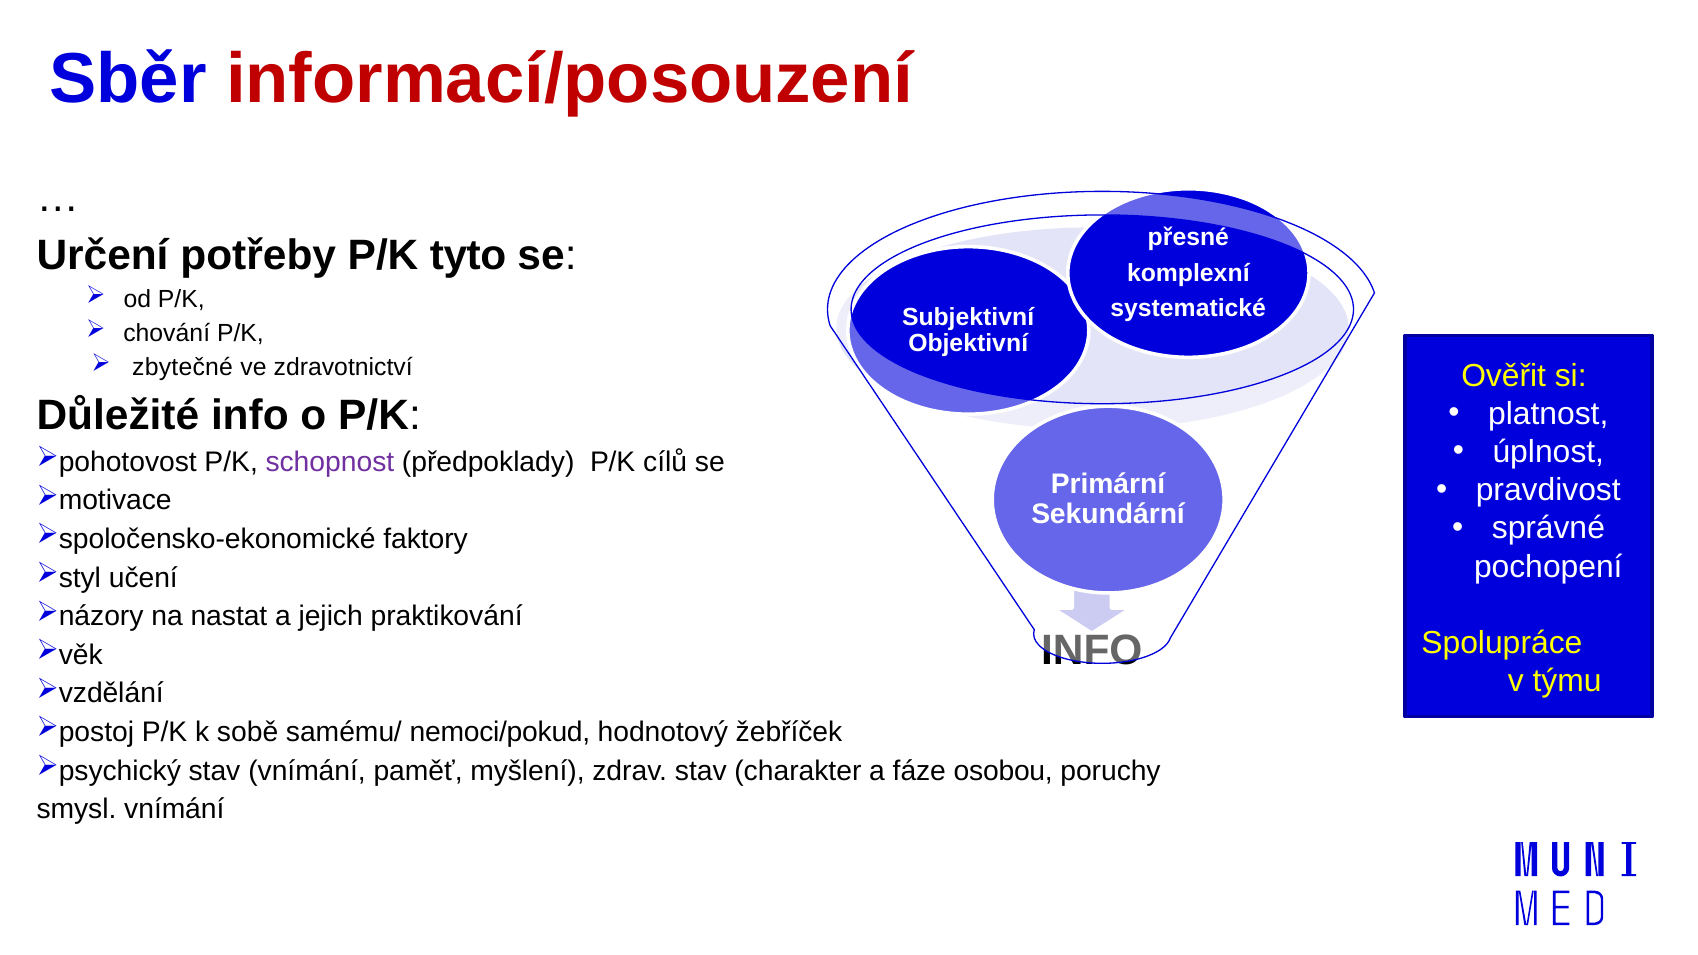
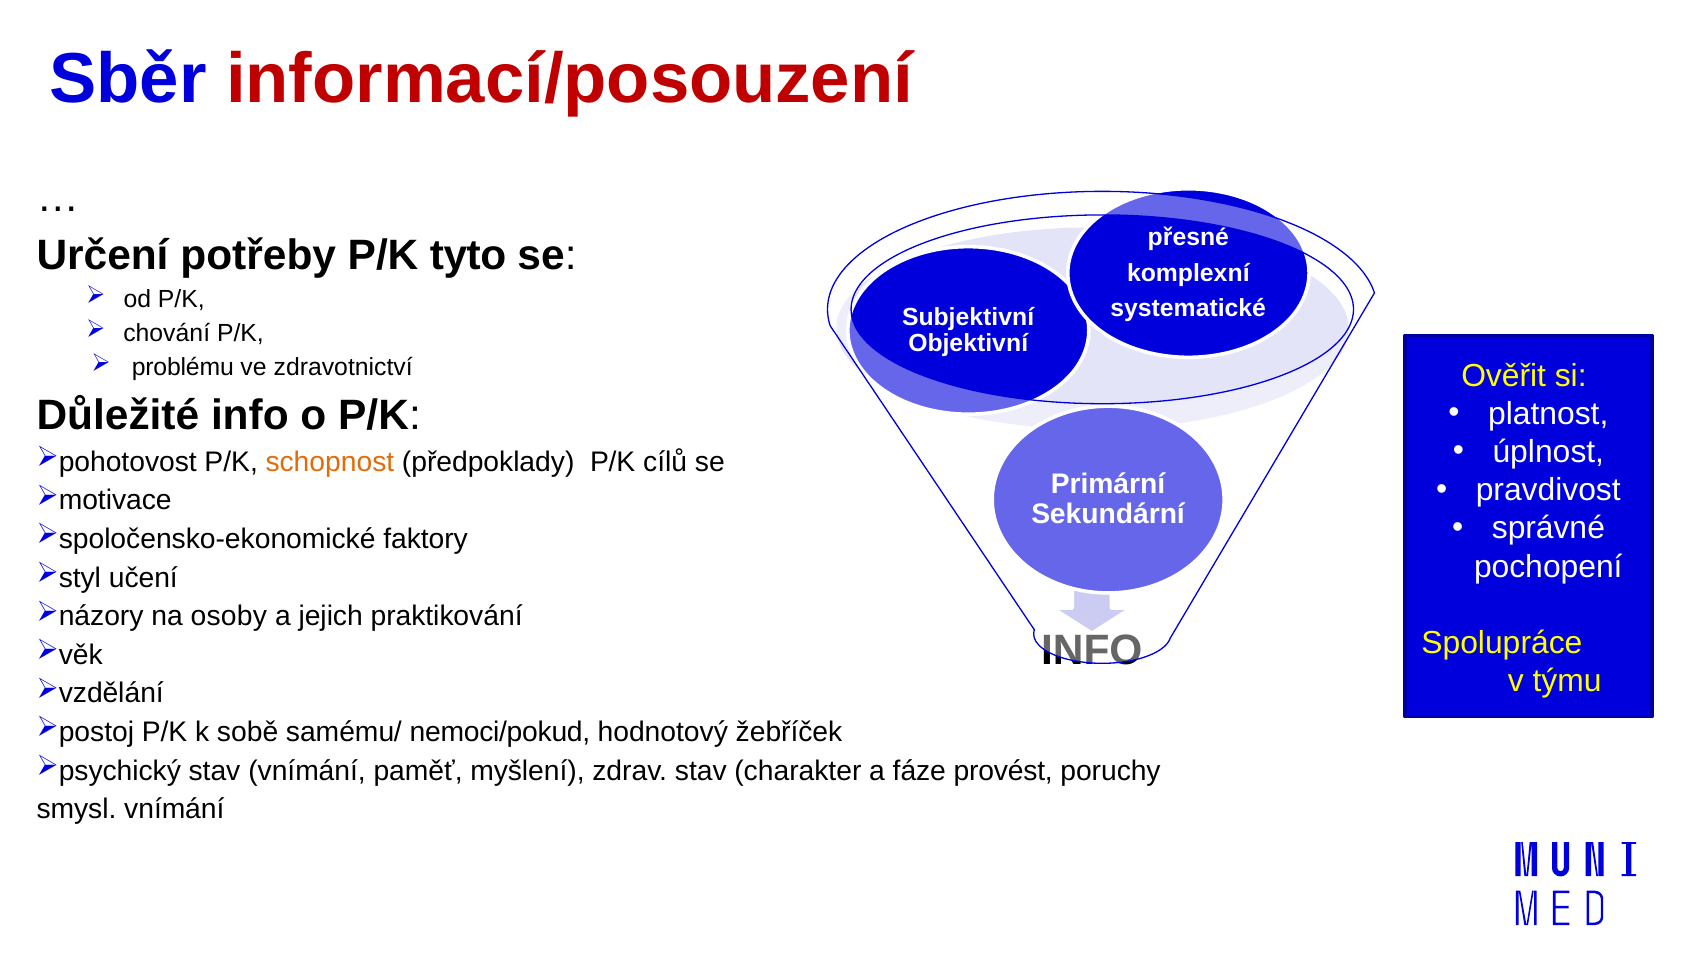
zbytečné: zbytečné -> problému
schopnost colour: purple -> orange
nastat: nastat -> osoby
osobou: osobou -> provést
